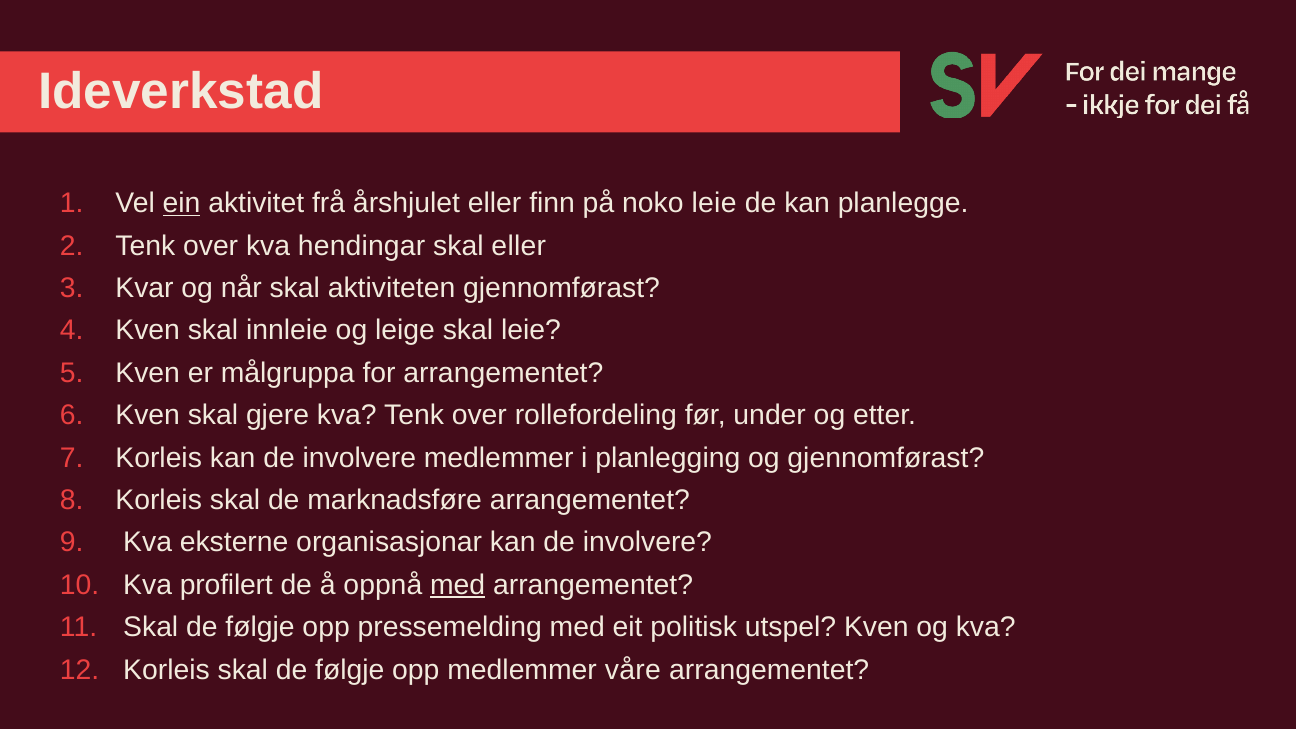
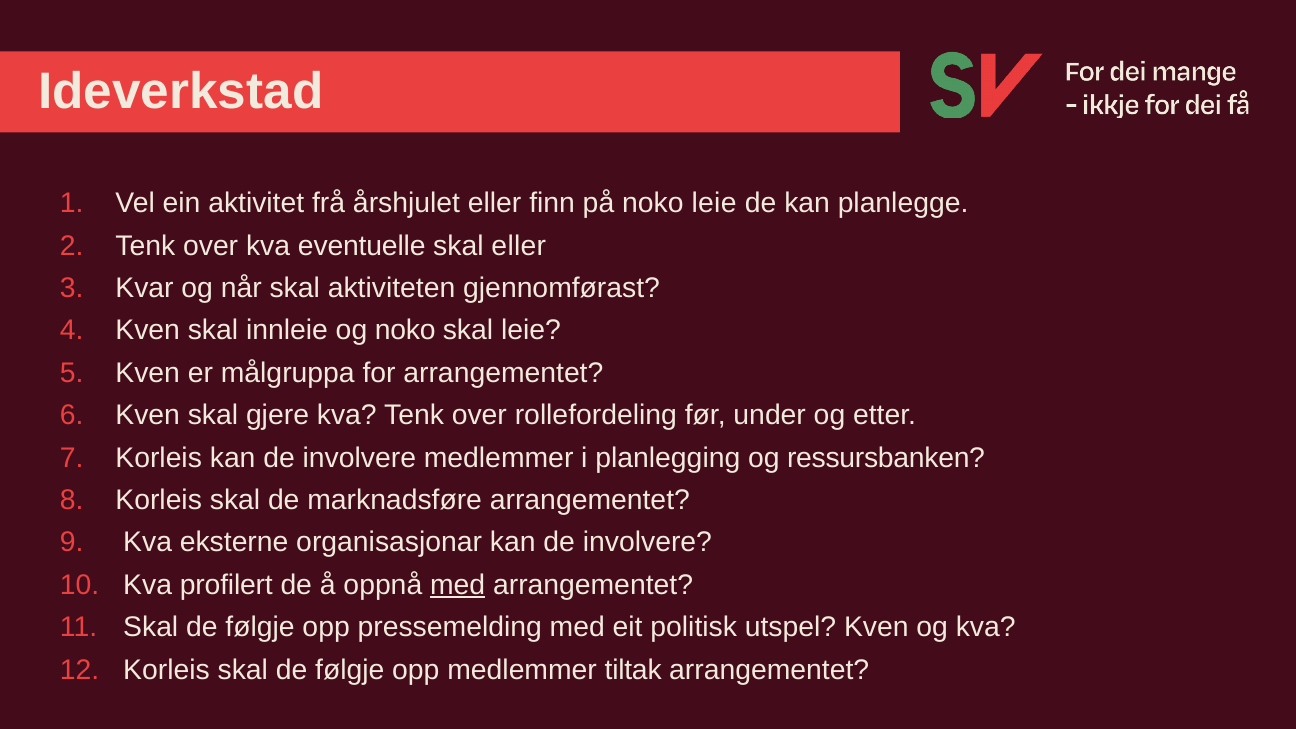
ein underline: present -> none
hendingar: hendingar -> eventuelle
og leige: leige -> noko
og gjennomførast: gjennomførast -> ressursbanken
våre: våre -> tiltak
